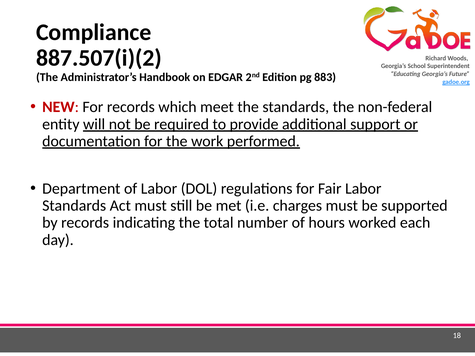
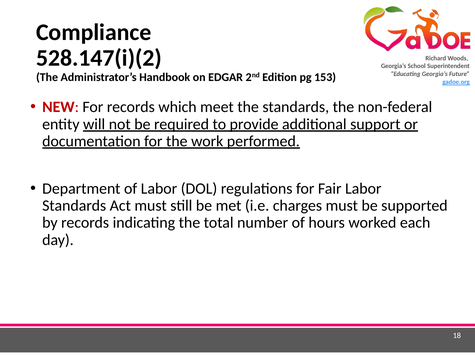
887.507(i)(2: 887.507(i)(2 -> 528.147(i)(2
883: 883 -> 153
